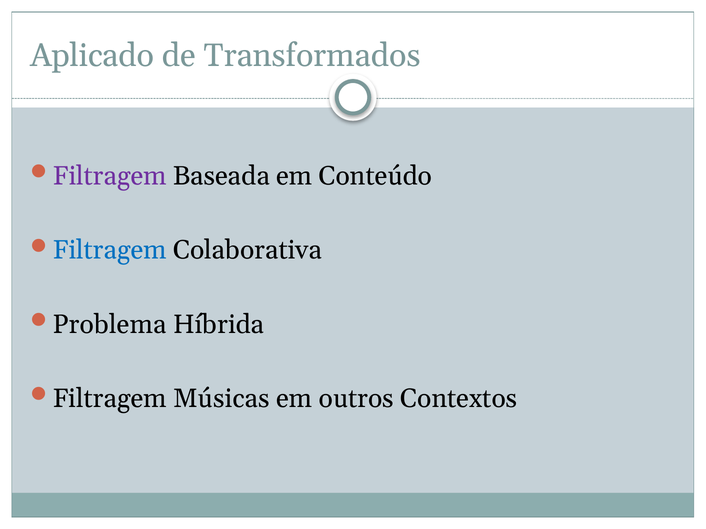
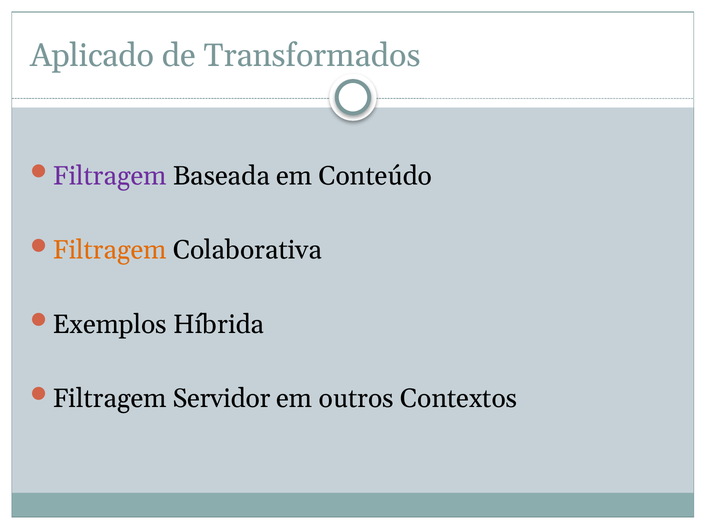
Filtragem at (110, 250) colour: blue -> orange
Problema: Problema -> Exemplos
Músicas: Músicas -> Servidor
